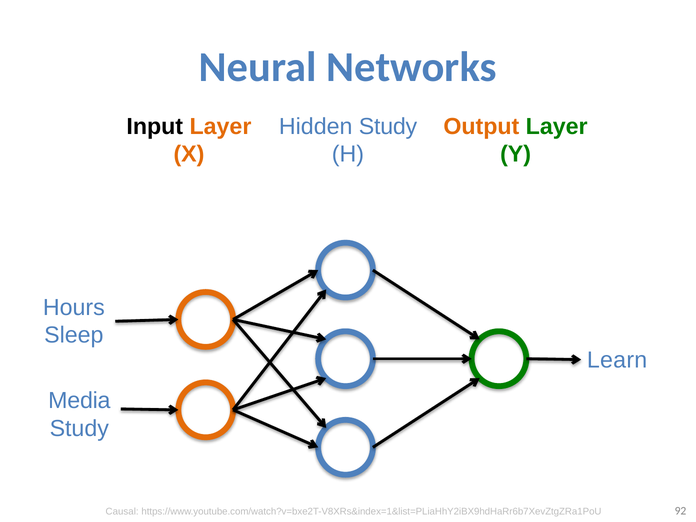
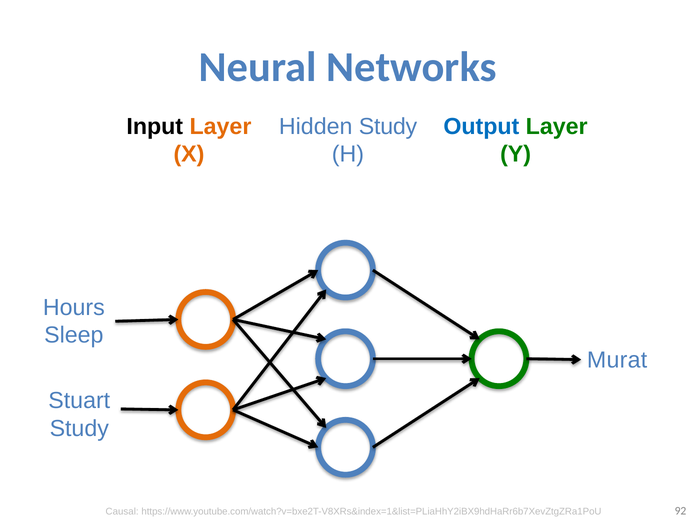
Output colour: orange -> blue
Learn: Learn -> Murat
Media: Media -> Stuart
